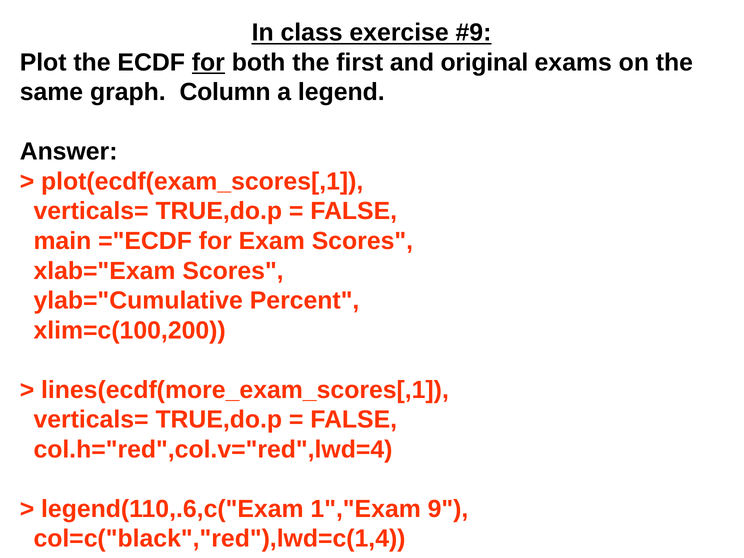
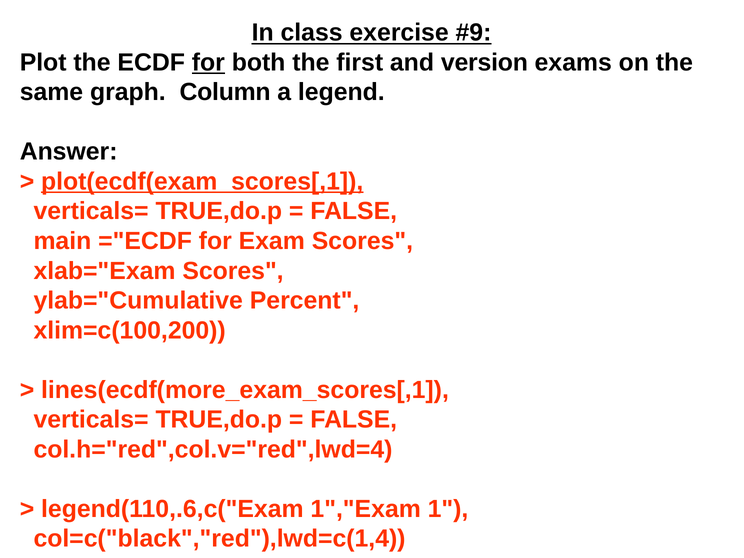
original: original -> version
plot(ecdf(exam_scores[,1 underline: none -> present
9: 9 -> 1
